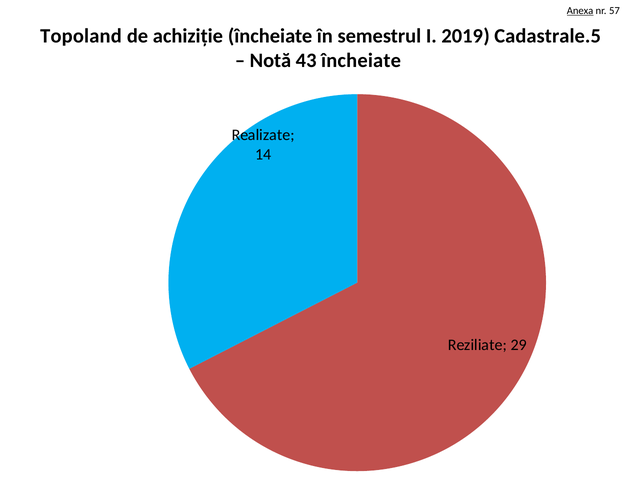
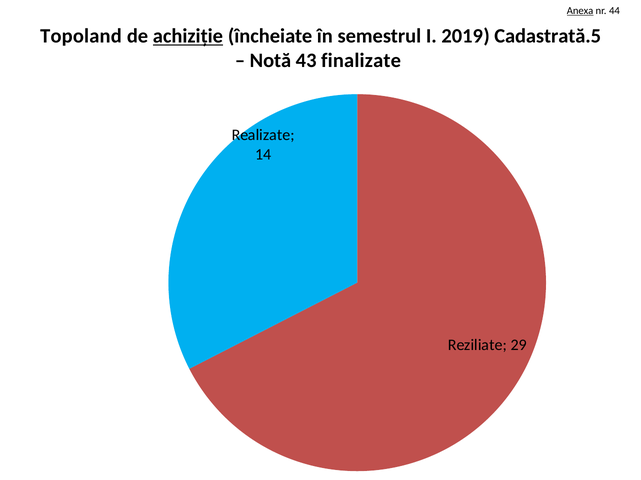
57: 57 -> 44
achiziție underline: none -> present
Cadastrale.5: Cadastrale.5 -> Cadastrată.5
43 încheiate: încheiate -> finalizate
